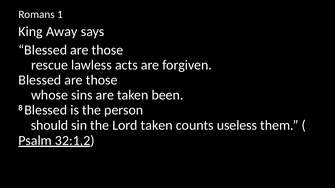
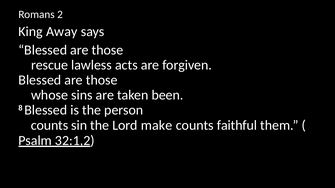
1: 1 -> 2
should at (50, 125): should -> counts
Lord taken: taken -> make
useless: useless -> faithful
